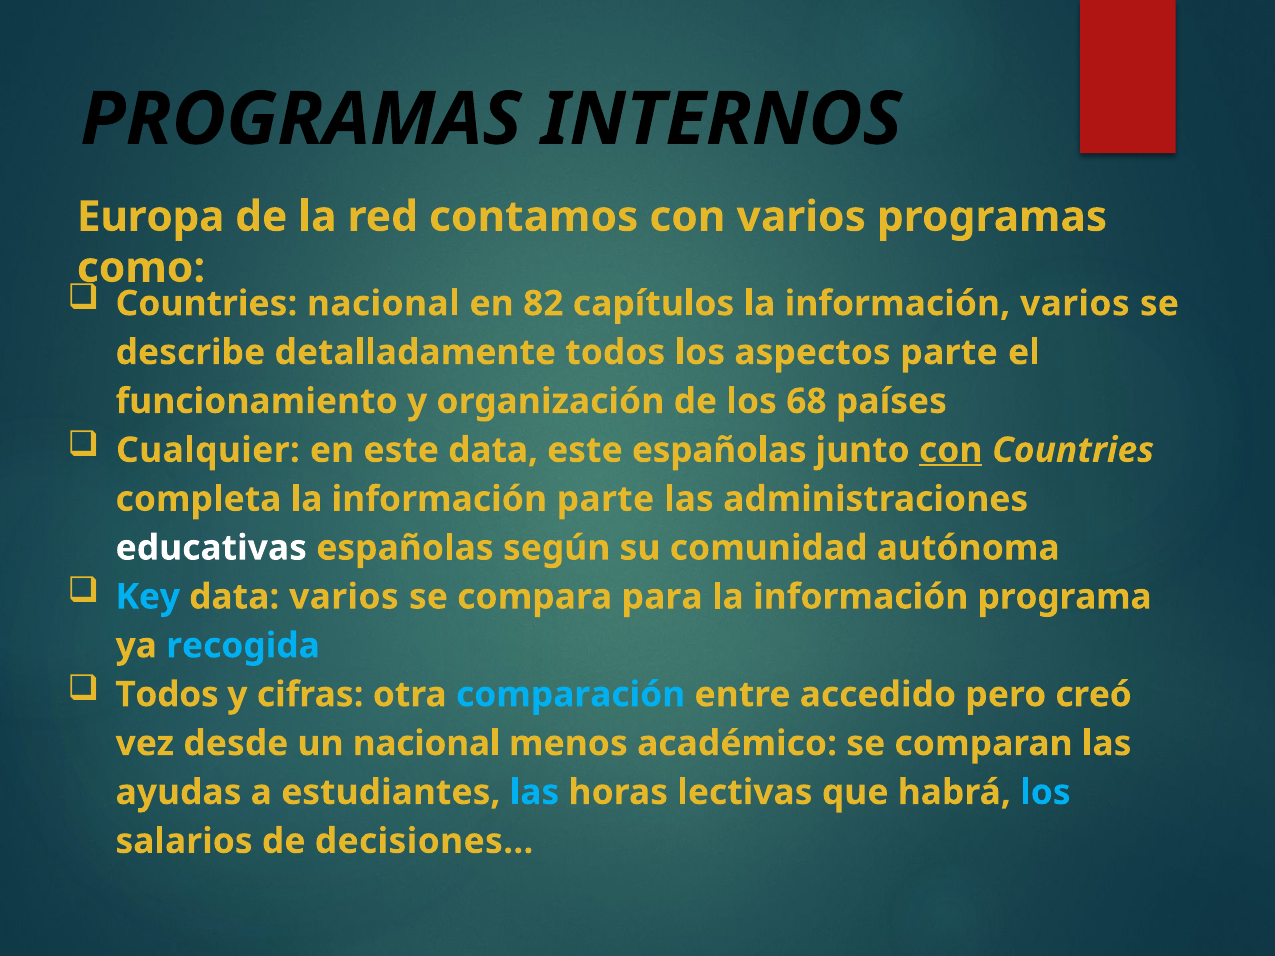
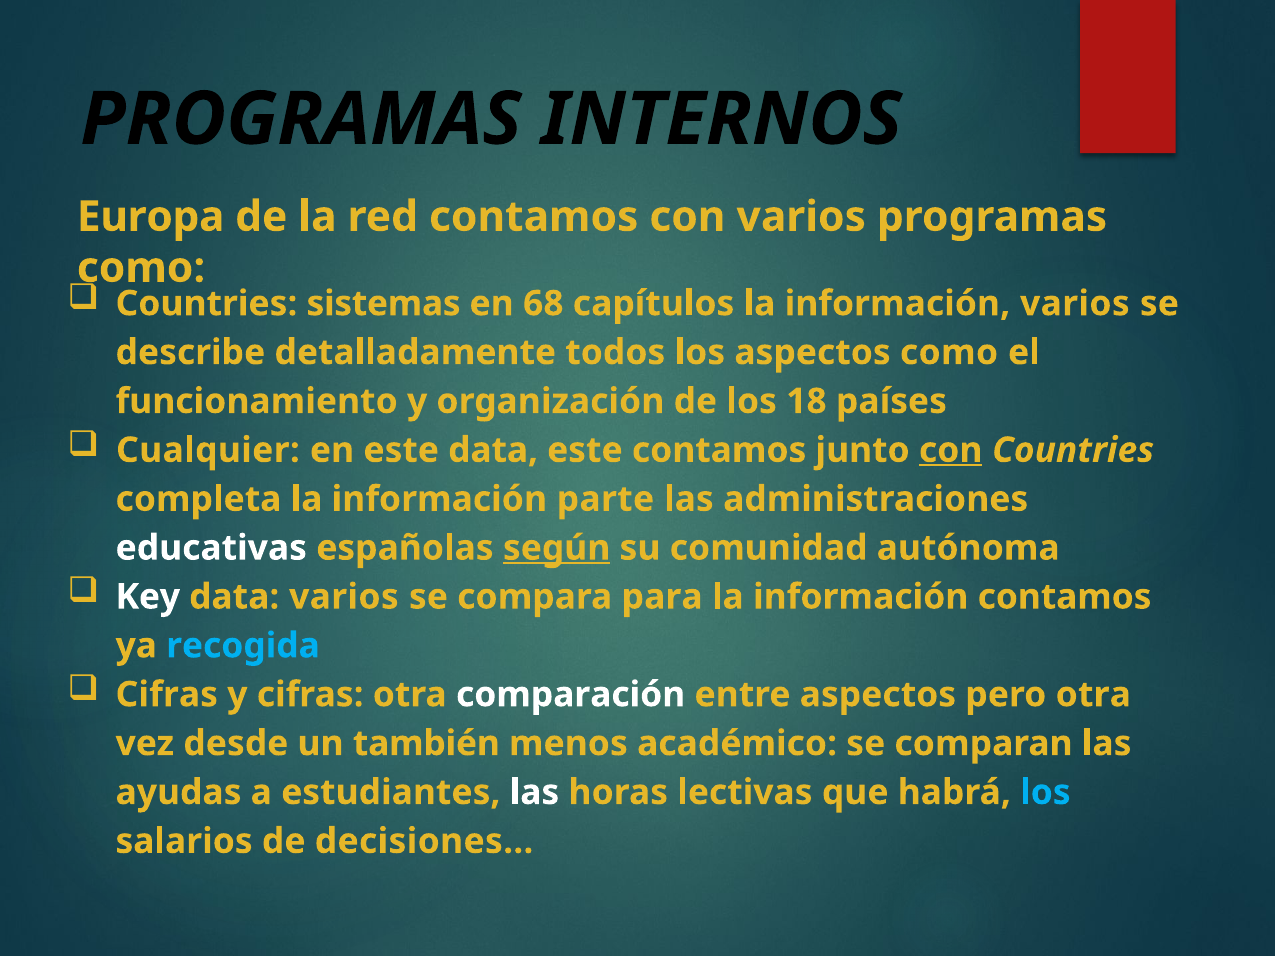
Countries nacional: nacional -> sistemas
82: 82 -> 68
aspectos parte: parte -> como
68: 68 -> 18
este españolas: españolas -> contamos
según underline: none -> present
Key colour: light blue -> white
información programa: programa -> contamos
Todos at (167, 695): Todos -> Cifras
comparación colour: light blue -> white
entre accedido: accedido -> aspectos
pero creó: creó -> otra
un nacional: nacional -> también
las at (534, 793) colour: light blue -> white
